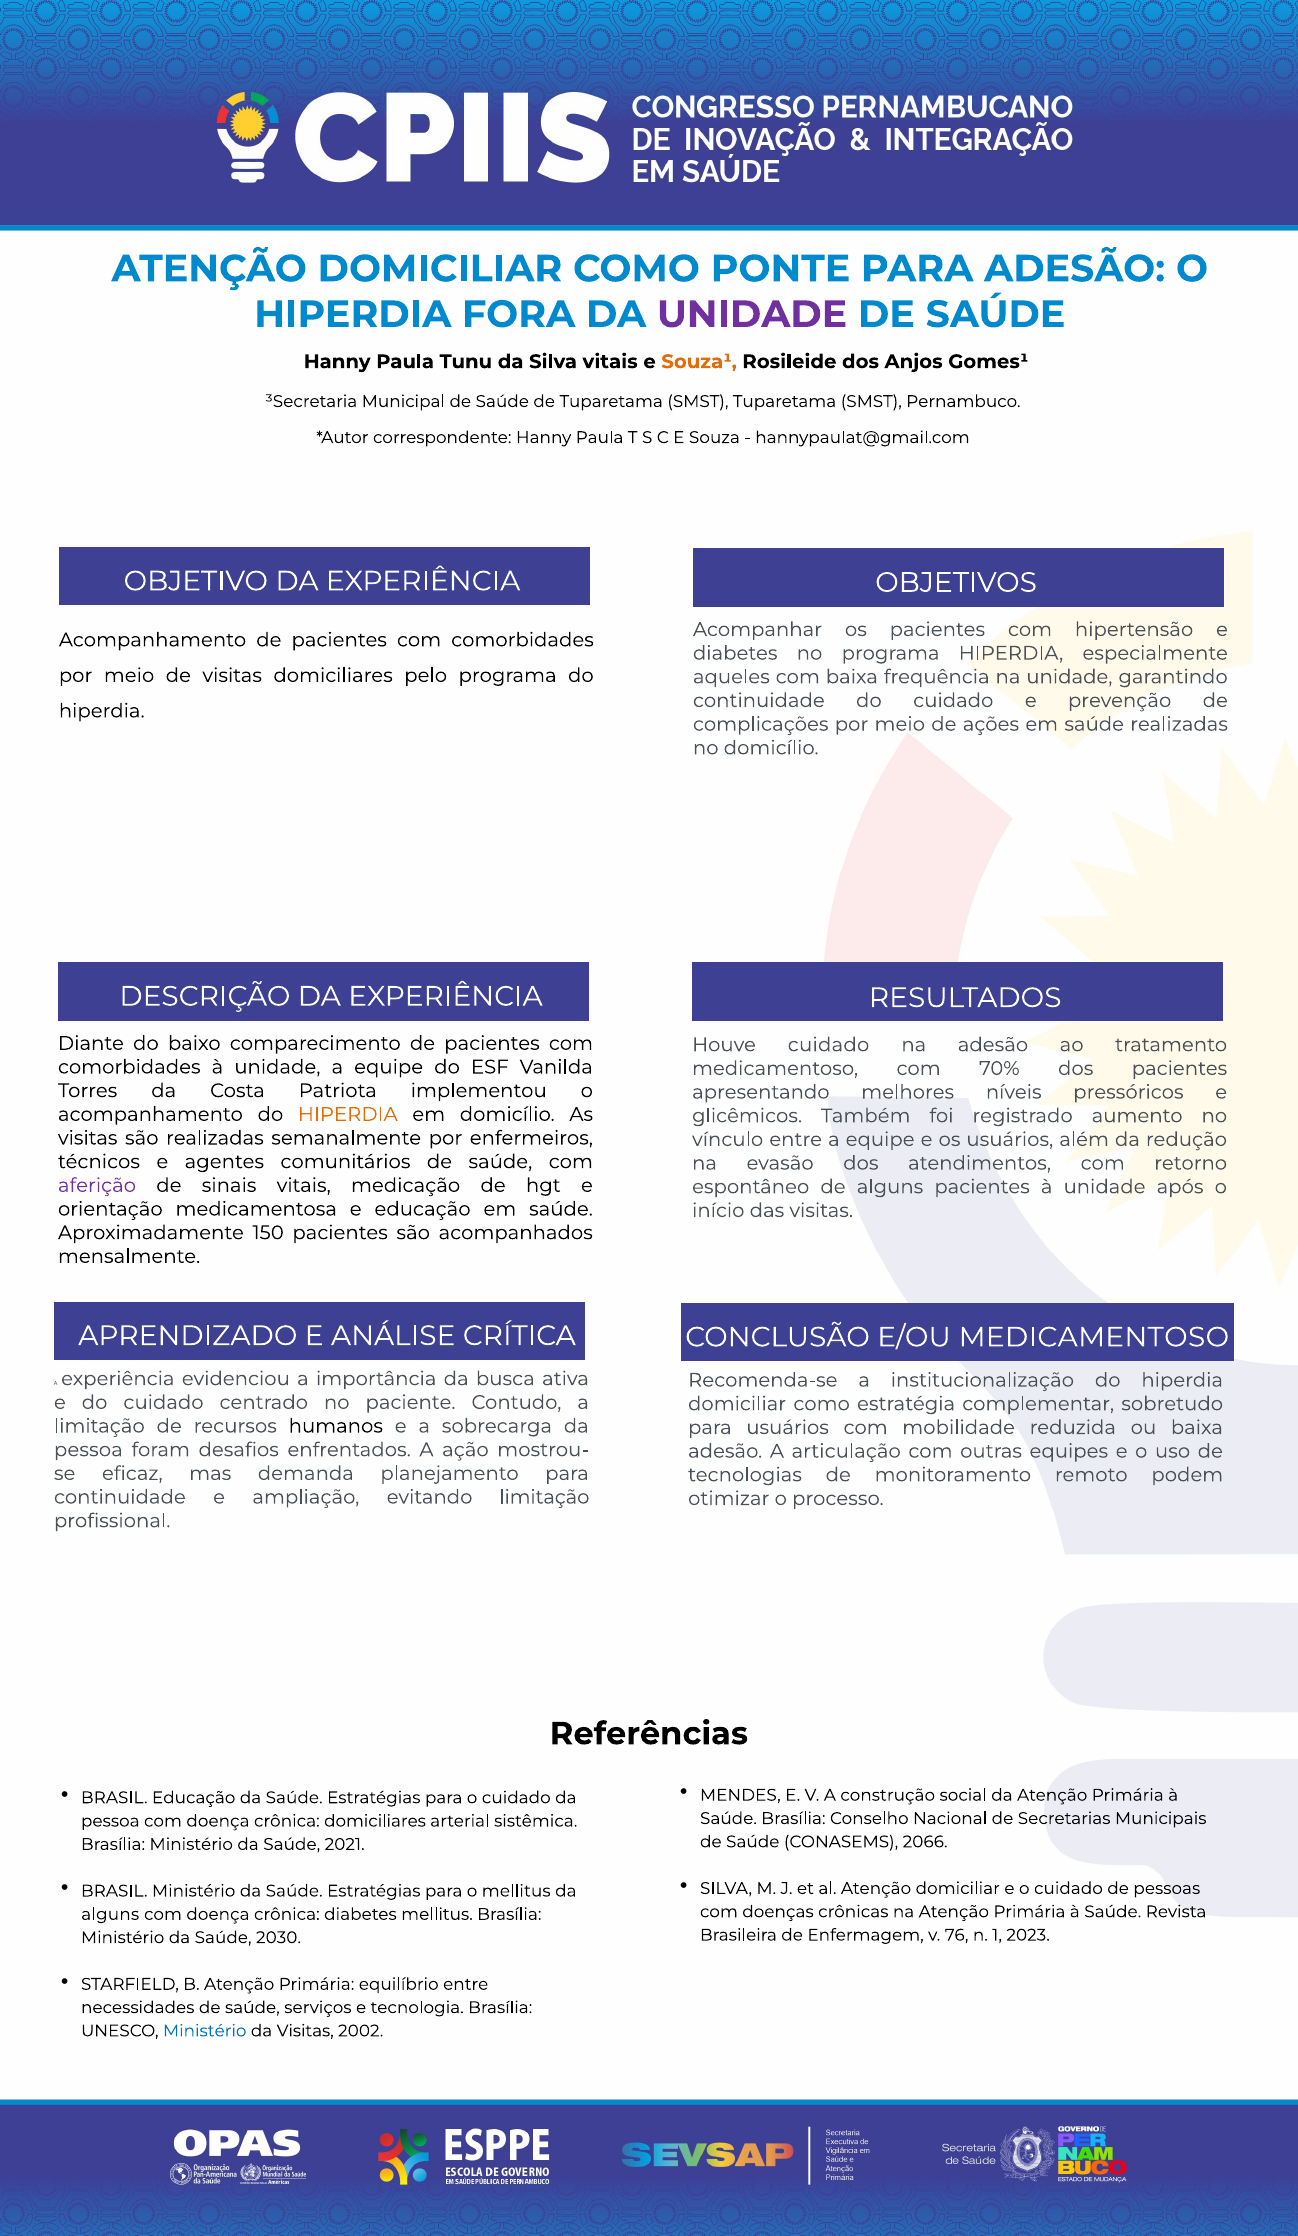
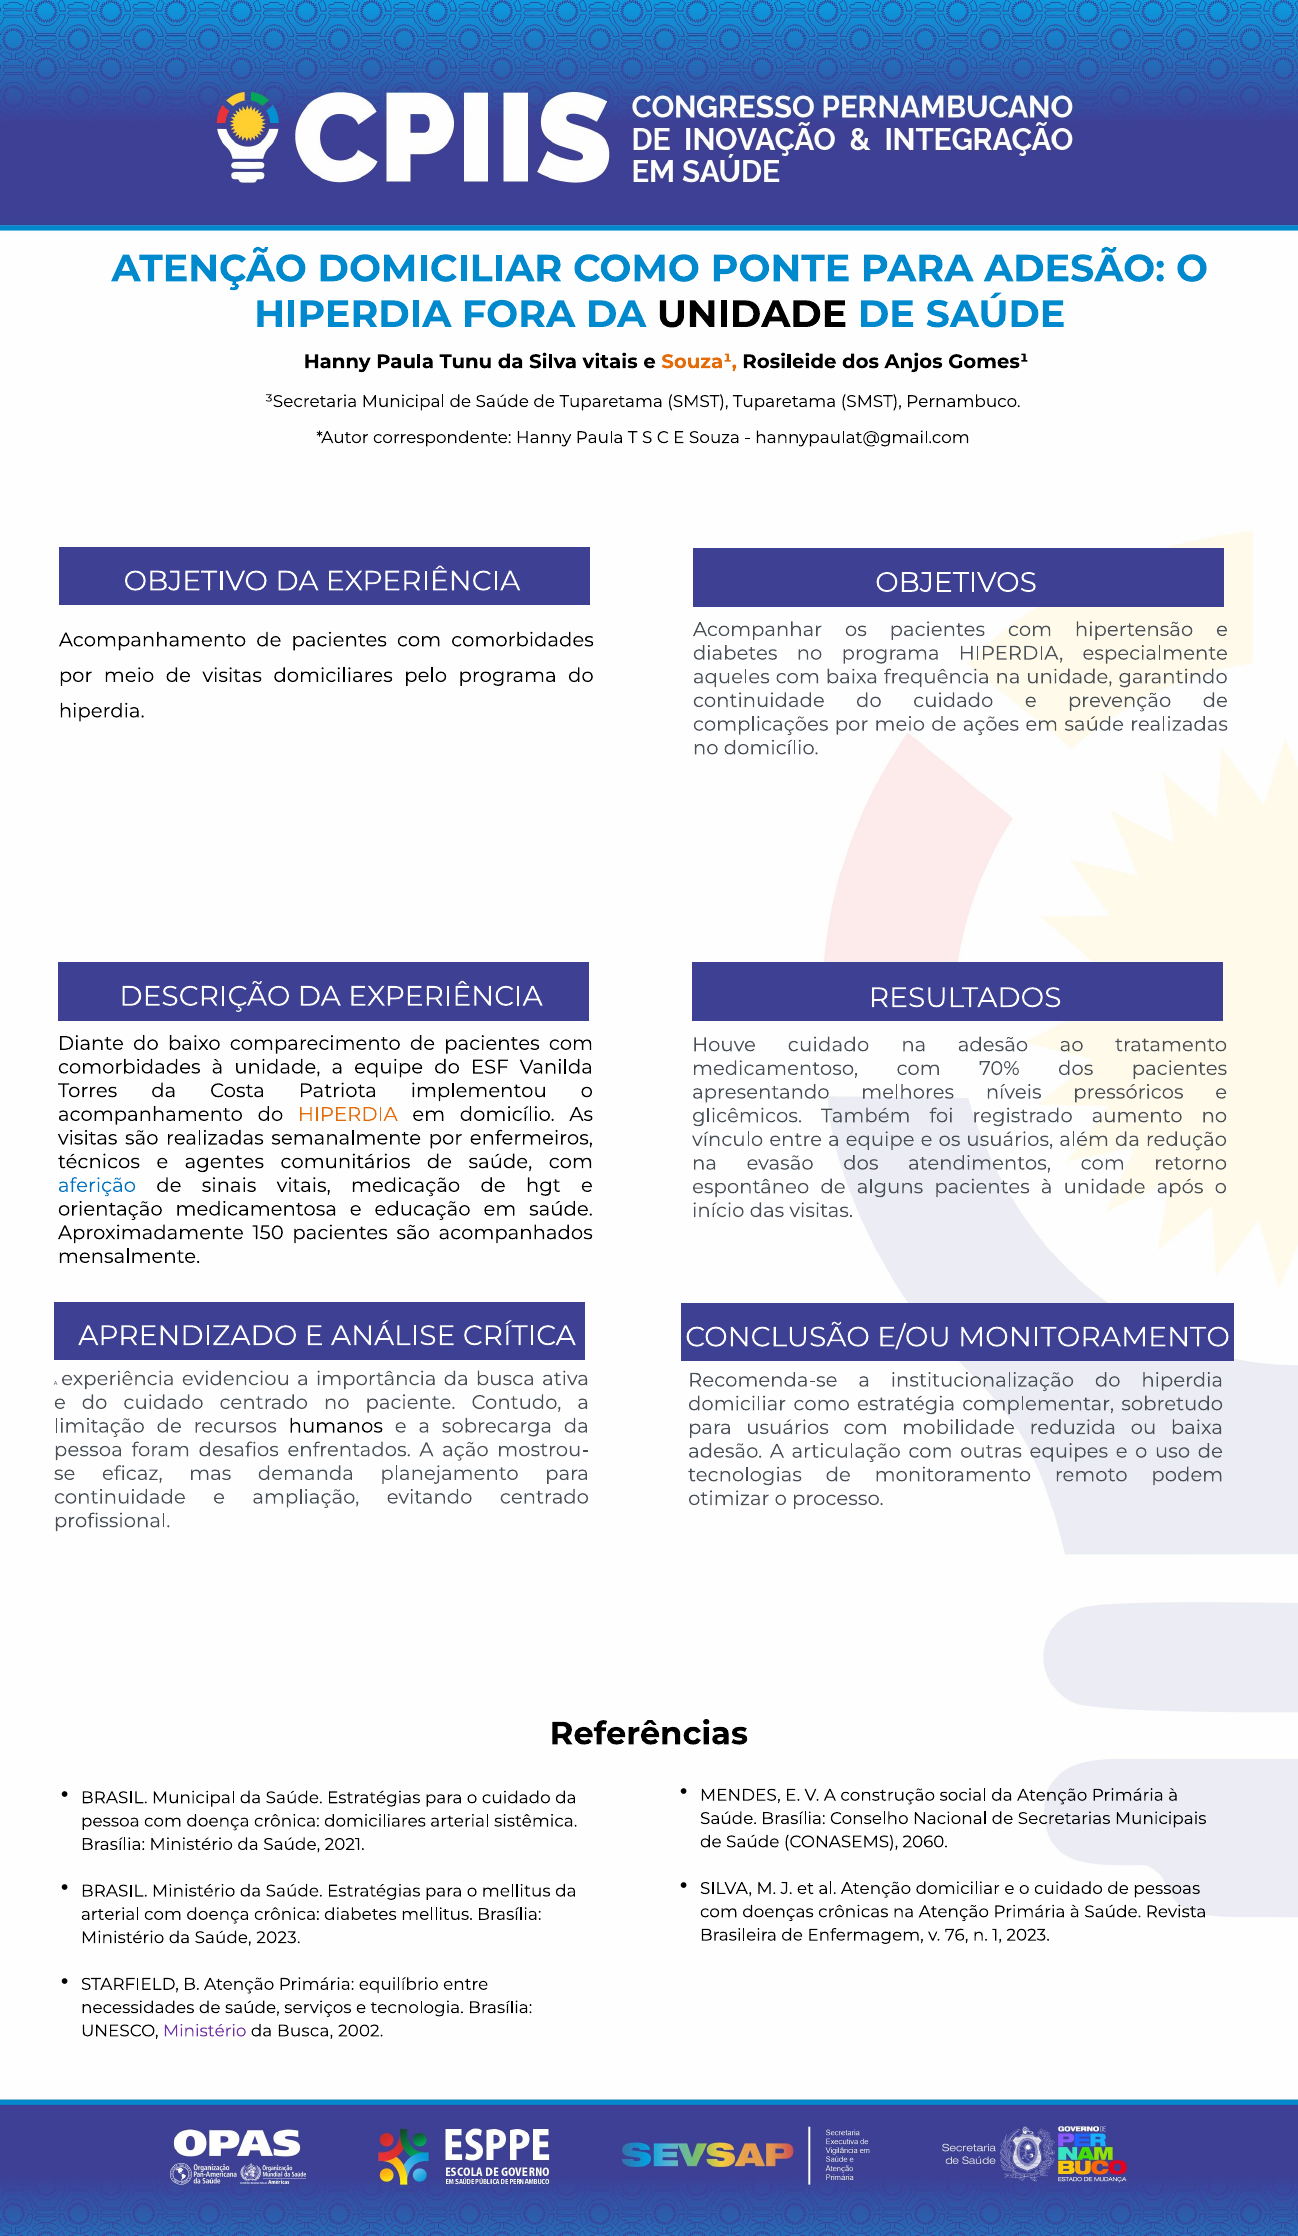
UNIDADE at (752, 315) colour: purple -> black
aferição colour: purple -> blue
E/OU MEDICAMENTOSO: MEDICAMENTOSO -> MONITORAMENTO
evitando limitação: limitação -> centrado
BRASIL Educação: Educação -> Municipal
2066: 2066 -> 2060
alguns at (110, 1915): alguns -> arterial
Saúde 2030: 2030 -> 2023
Ministério at (205, 2031) colour: blue -> purple
Visitas at (305, 2031): Visitas -> Busca
